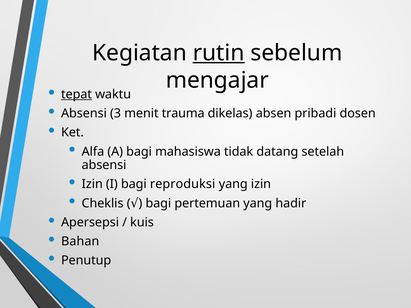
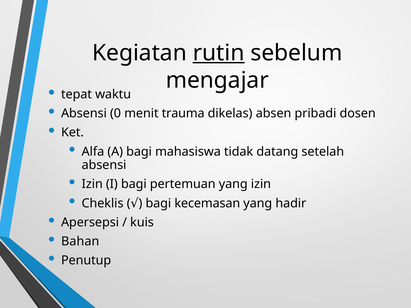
tepat underline: present -> none
3: 3 -> 0
reproduksi: reproduksi -> pertemuan
pertemuan: pertemuan -> kecemasan
